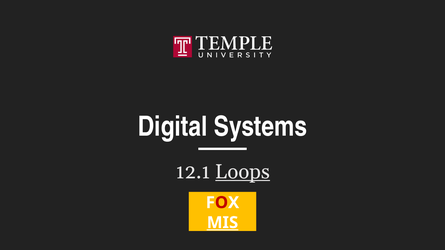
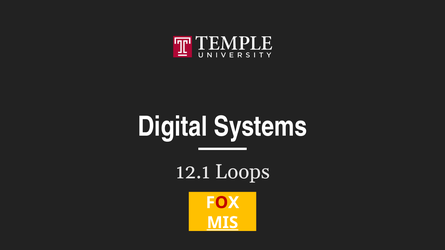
Loops underline: present -> none
